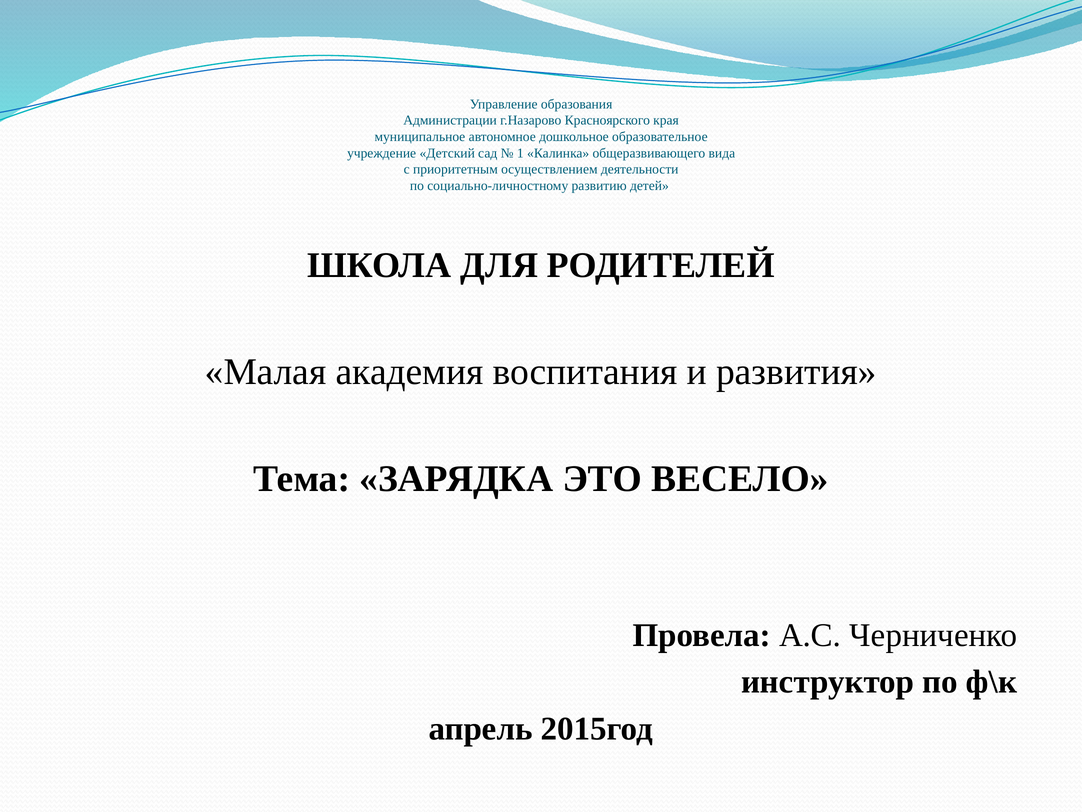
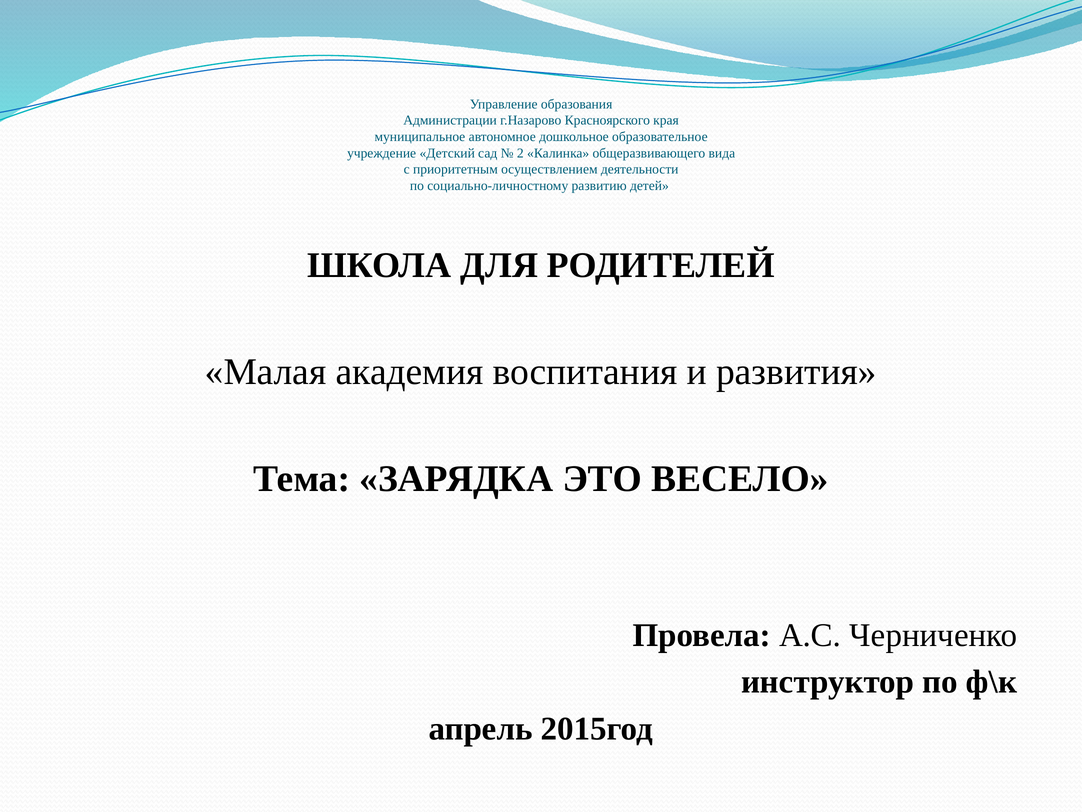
1: 1 -> 2
